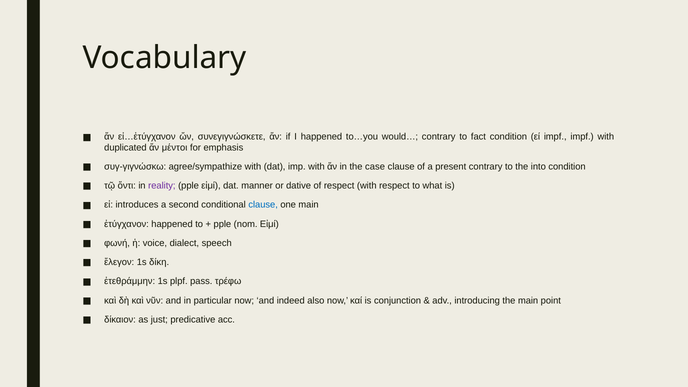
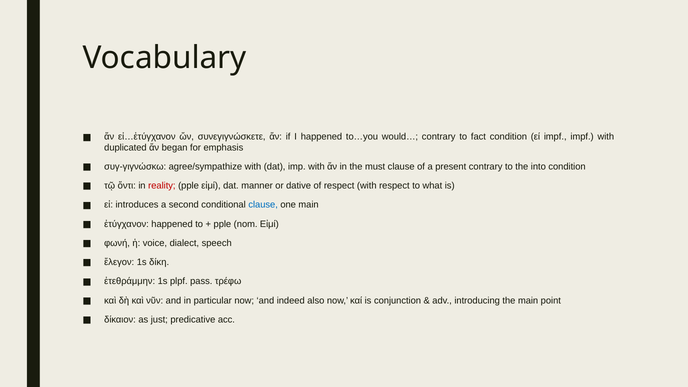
μέντοι: μέντοι -> began
case: case -> must
reality colour: purple -> red
